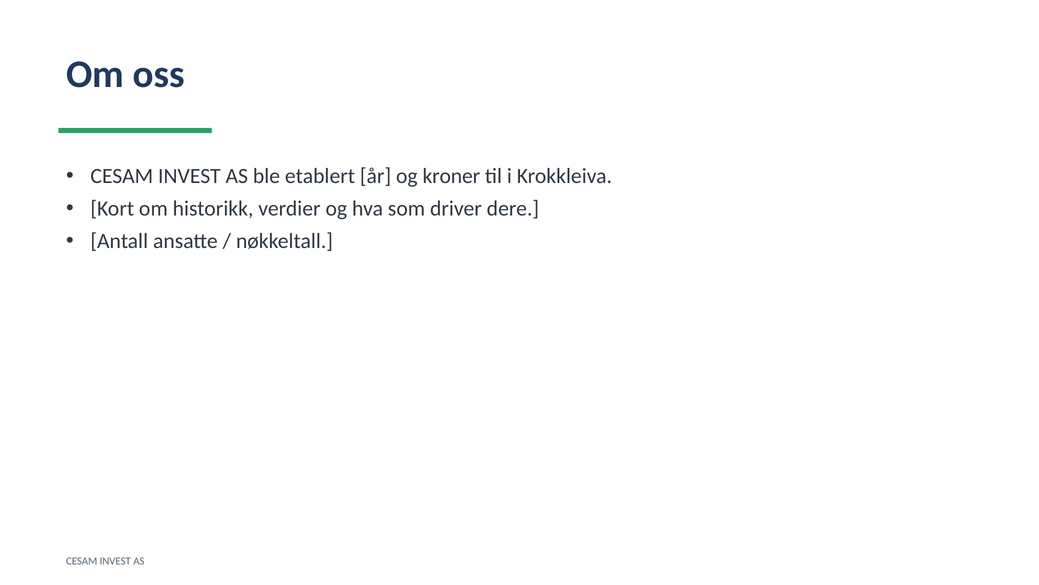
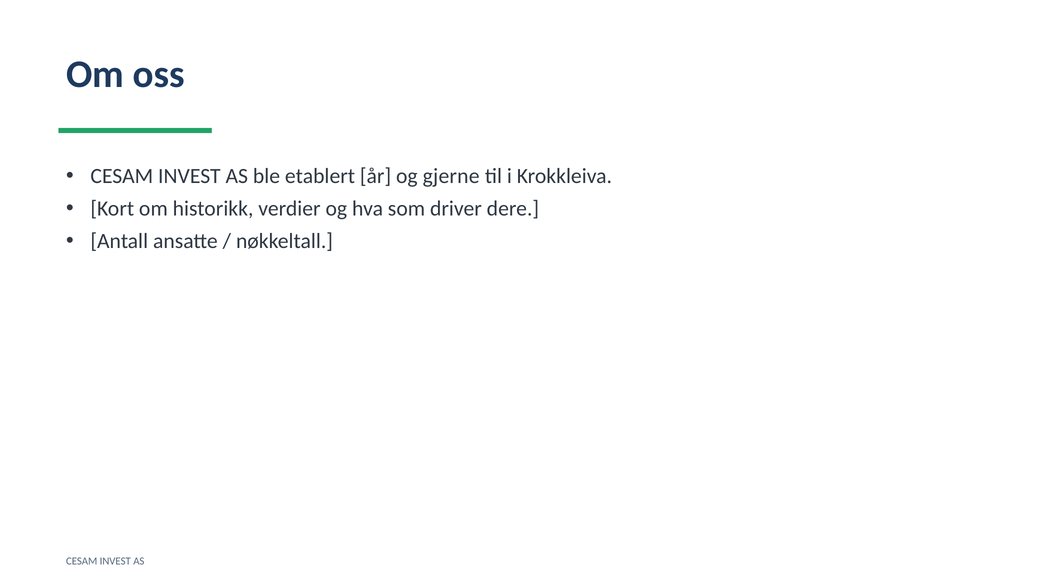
kroner: kroner -> gjerne
